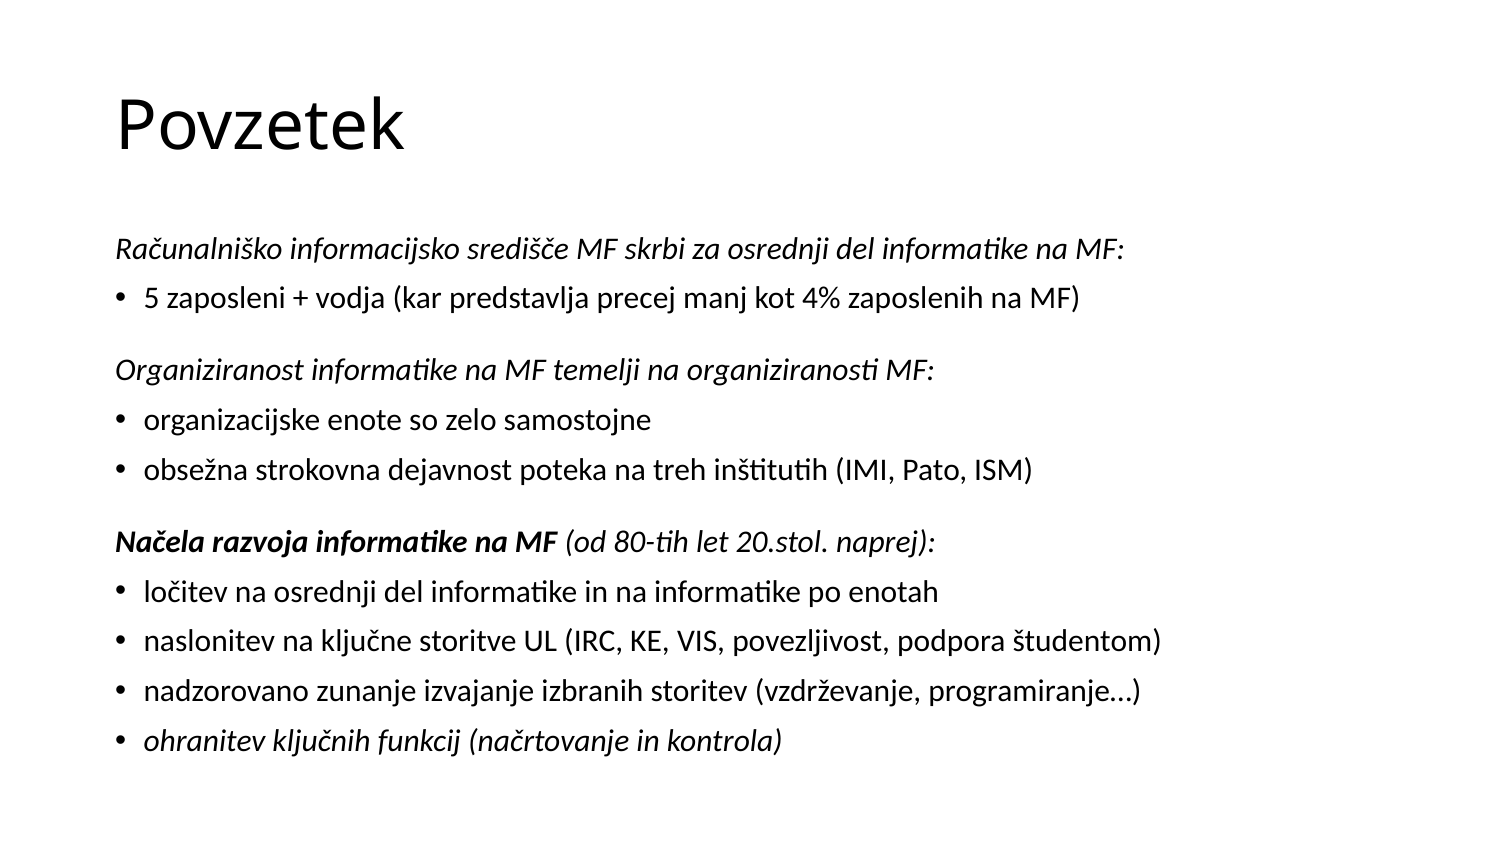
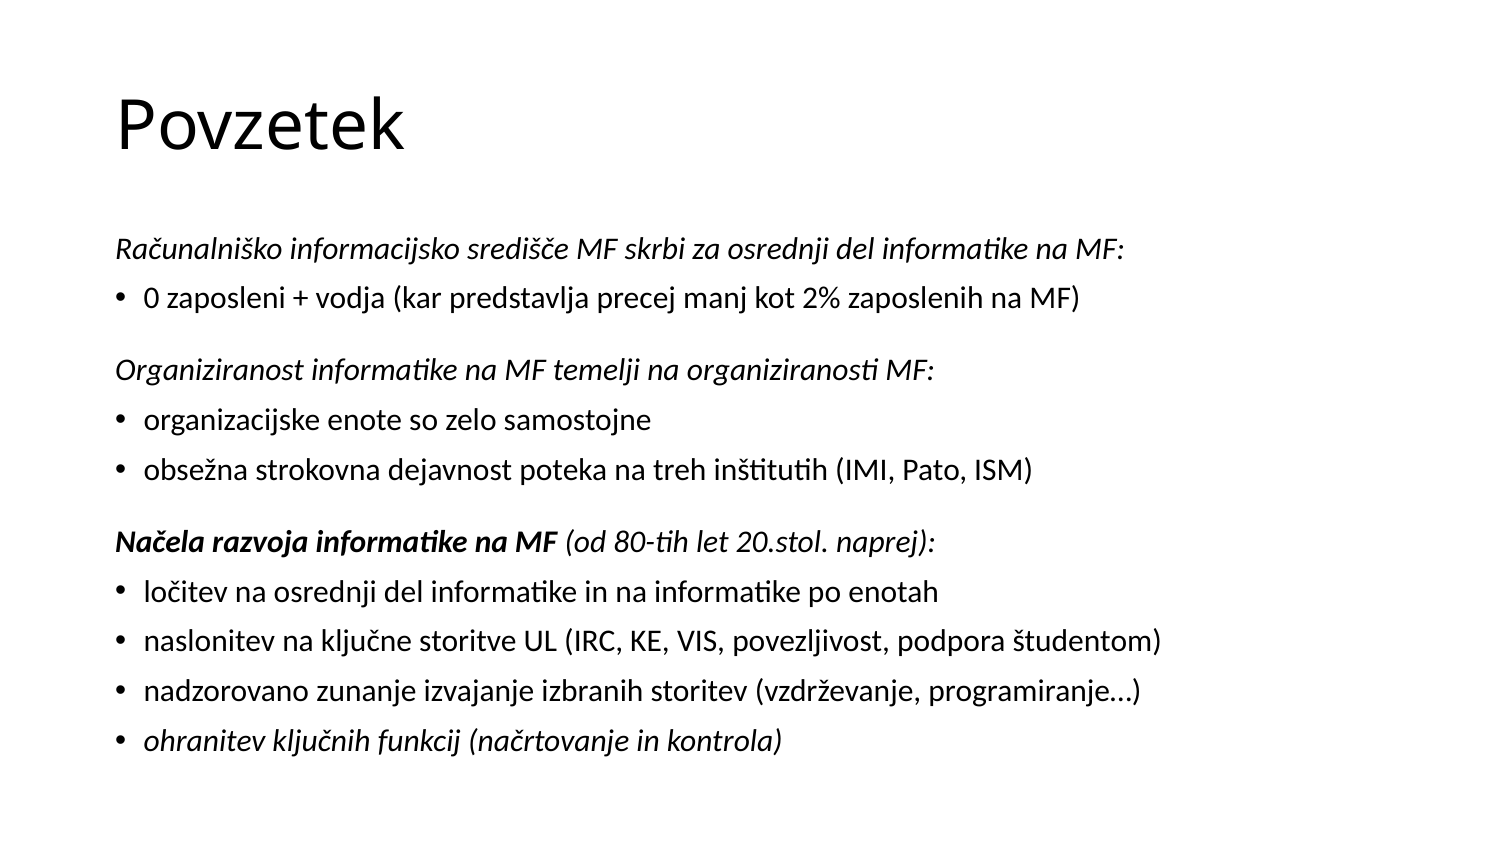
5: 5 -> 0
4%: 4% -> 2%
